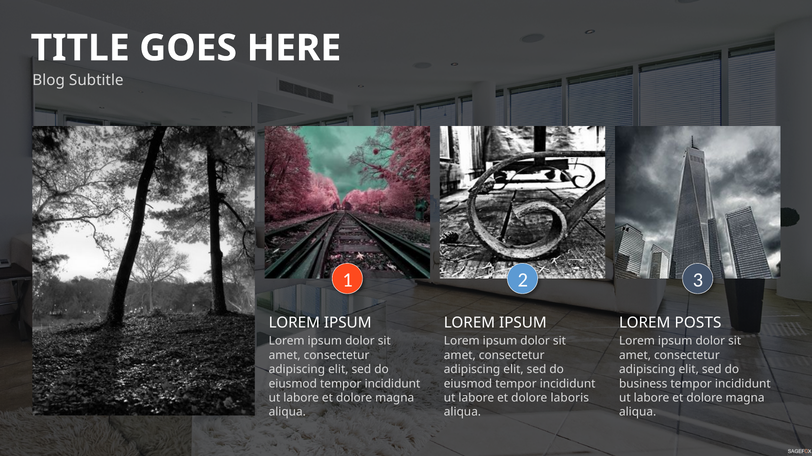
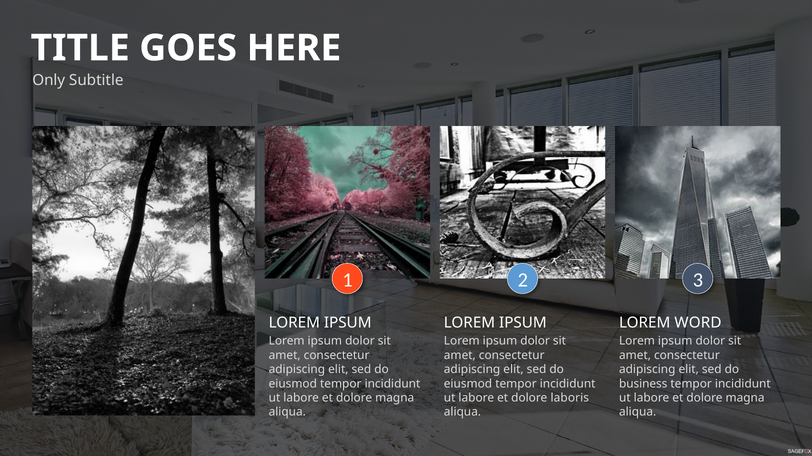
Blog: Blog -> Only
POSTS: POSTS -> WORD
